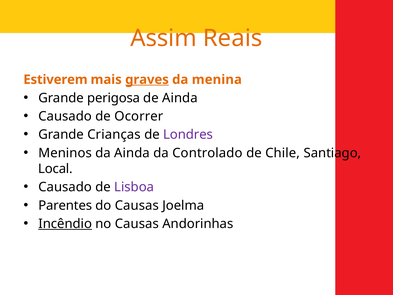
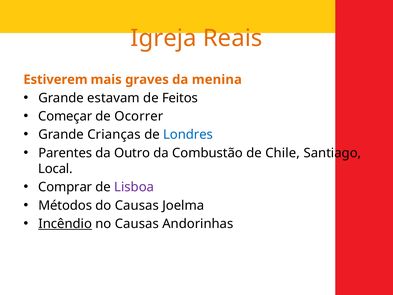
Assim: Assim -> Igreja
graves underline: present -> none
perigosa: perigosa -> estavam
de Ainda: Ainda -> Feitos
Causado at (65, 116): Causado -> Começar
Londres colour: purple -> blue
Meninos: Meninos -> Parentes
da Ainda: Ainda -> Outro
Controlado: Controlado -> Combustão
Causado at (65, 187): Causado -> Comprar
Parentes: Parentes -> Métodos
